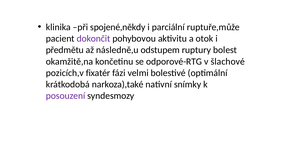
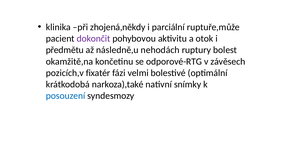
spojené,někdy: spojené,někdy -> zhojená,někdy
odstupem: odstupem -> nehodách
šlachové: šlachové -> závěsech
posouzení colour: purple -> blue
